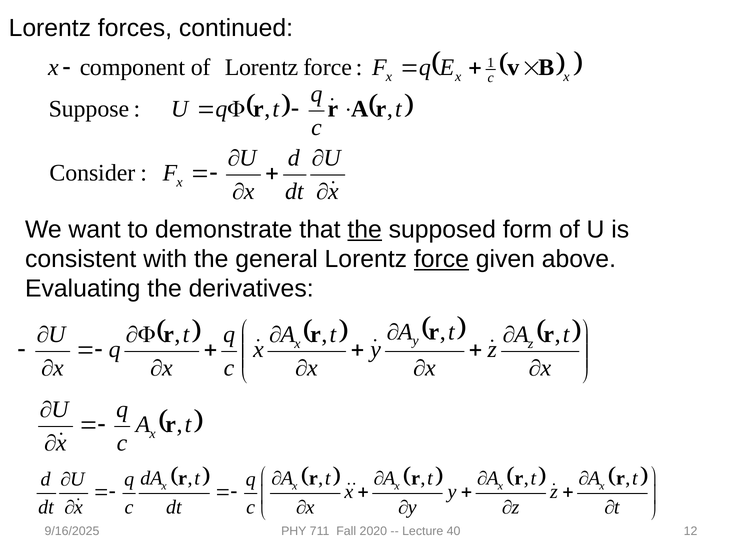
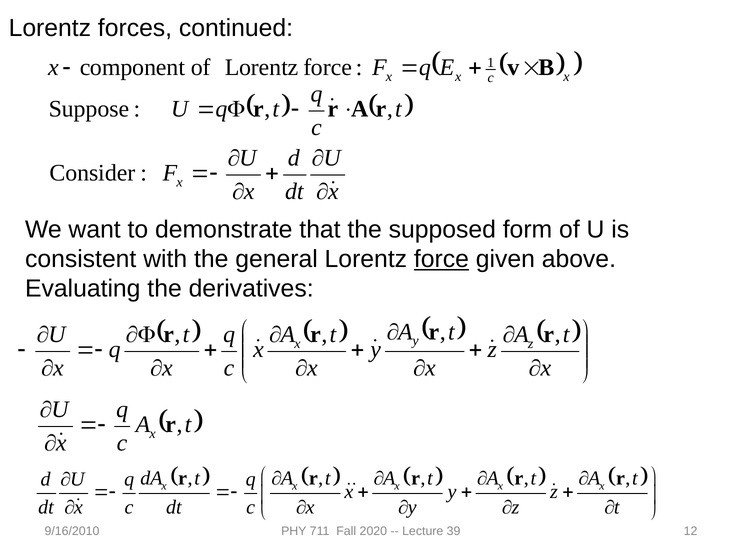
the at (365, 230) underline: present -> none
9/16/2025: 9/16/2025 -> 9/16/2010
40: 40 -> 39
